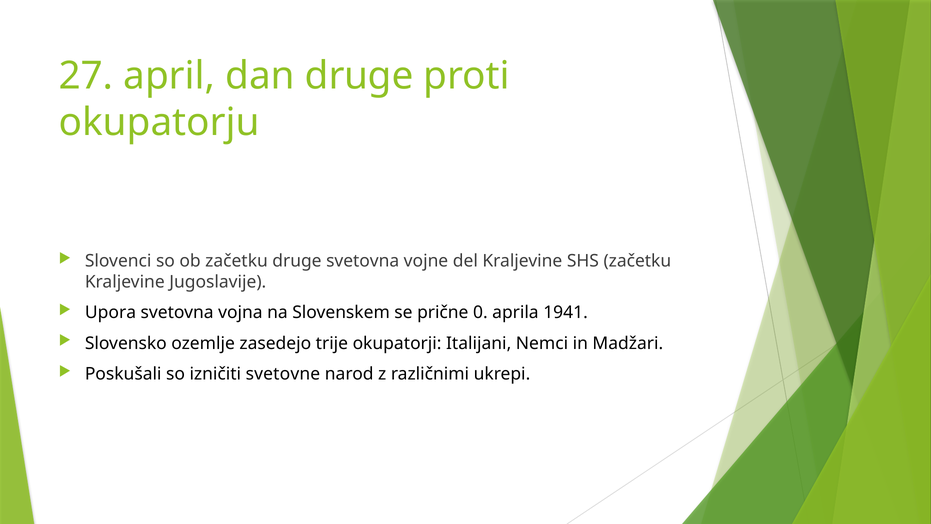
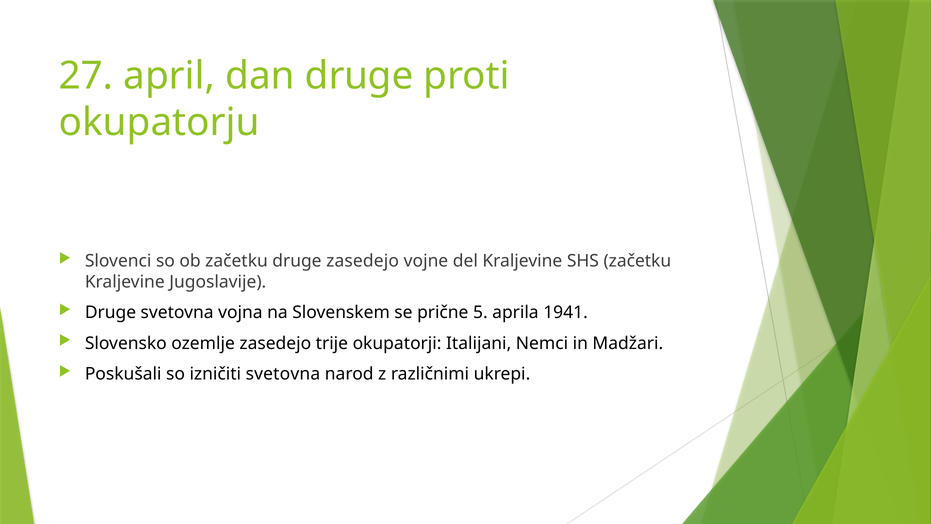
druge svetovna: svetovna -> zasedejo
Upora at (110, 312): Upora -> Druge
0: 0 -> 5
izničiti svetovne: svetovne -> svetovna
